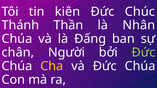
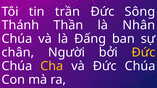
kiên: kiên -> trần
Chúc: Chúc -> Sông
Đức at (143, 53) colour: light green -> yellow
